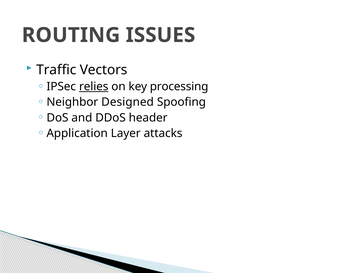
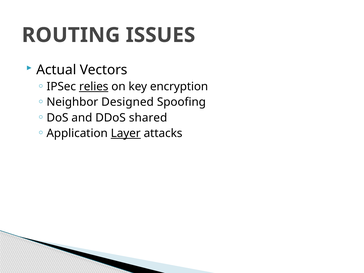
Traffic: Traffic -> Actual
processing: processing -> encryption
header: header -> shared
Layer underline: none -> present
